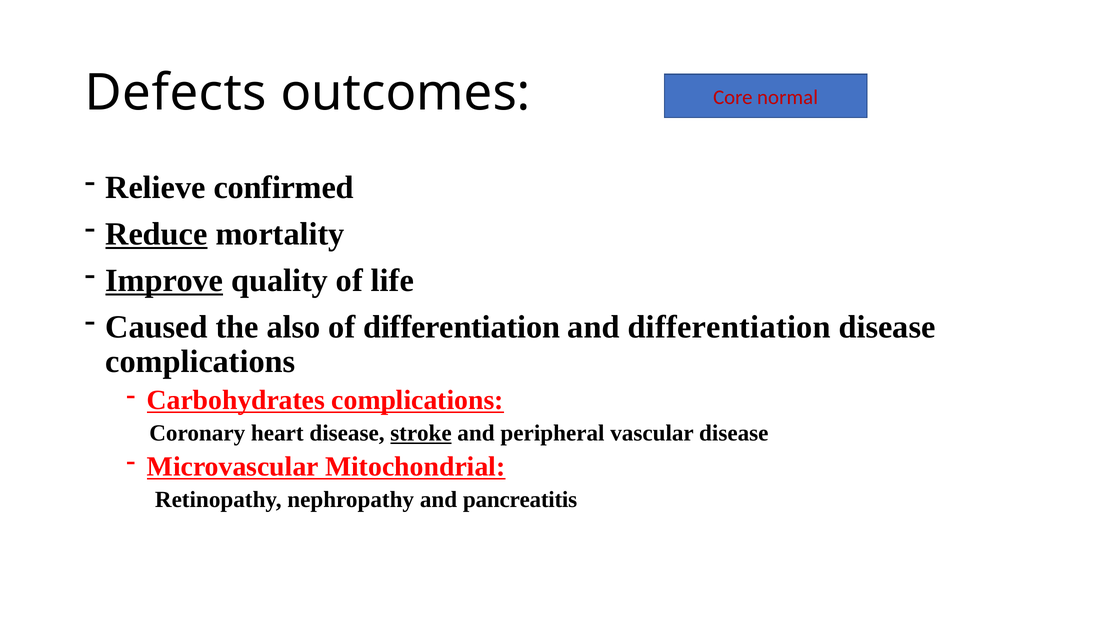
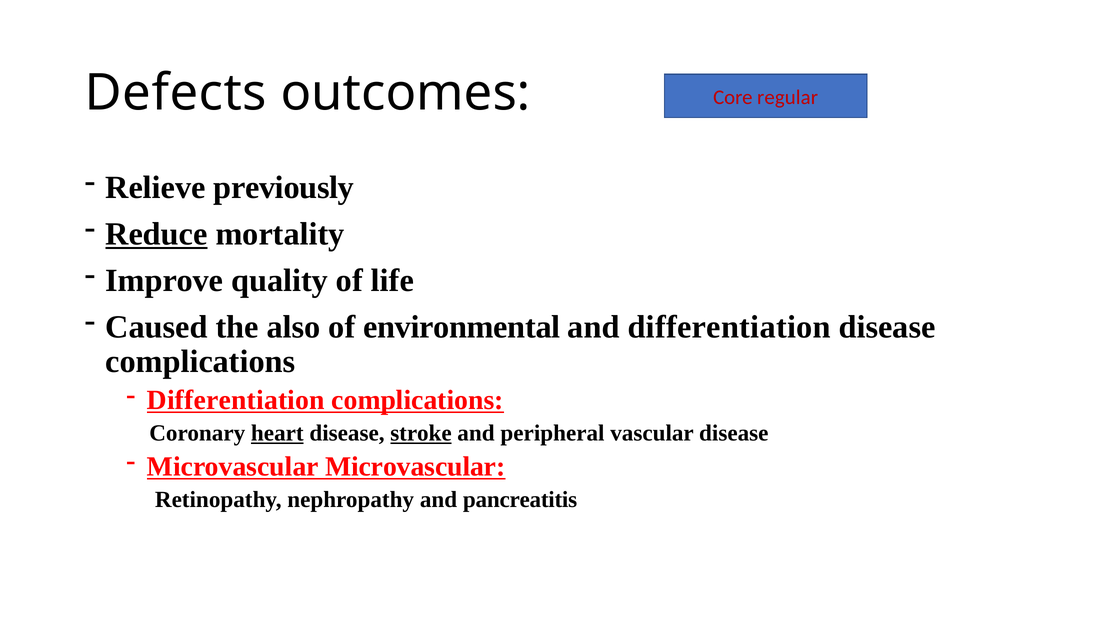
normal: normal -> regular
confirmed: confirmed -> previously
Improve underline: present -> none
of differentiation: differentiation -> environmental
Carbohydrates at (236, 400): Carbohydrates -> Differentiation
heart underline: none -> present
Microvascular Mitochondrial: Mitochondrial -> Microvascular
